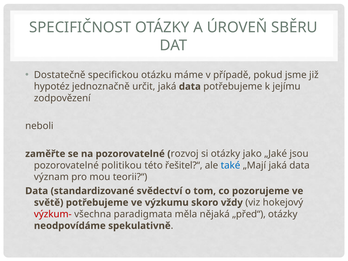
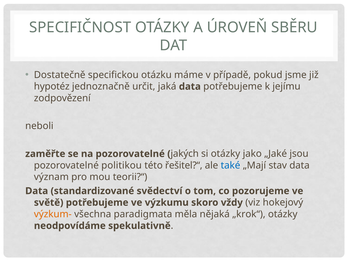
rozvoj: rozvoj -> jakých
„Mají jaká: jaká -> stav
výzkum- colour: red -> orange
„před“: „před“ -> „krok“
